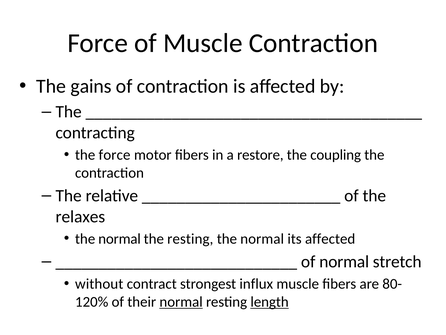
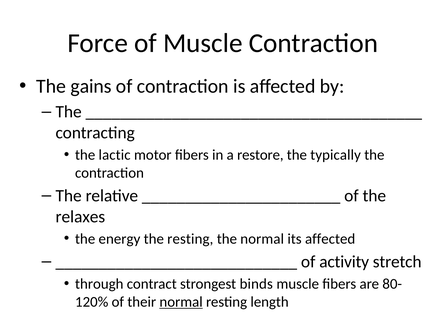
the force: force -> lactic
coupling: coupling -> typically
normal at (120, 238): normal -> energy
of normal: normal -> activity
without: without -> through
influx: influx -> binds
length underline: present -> none
